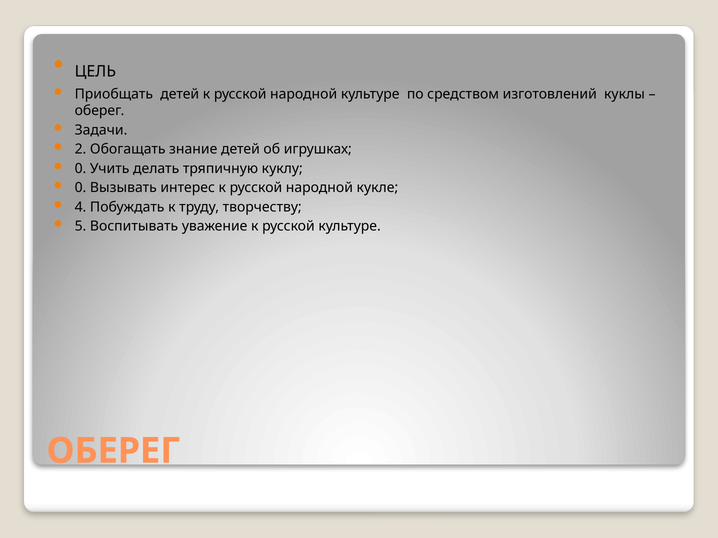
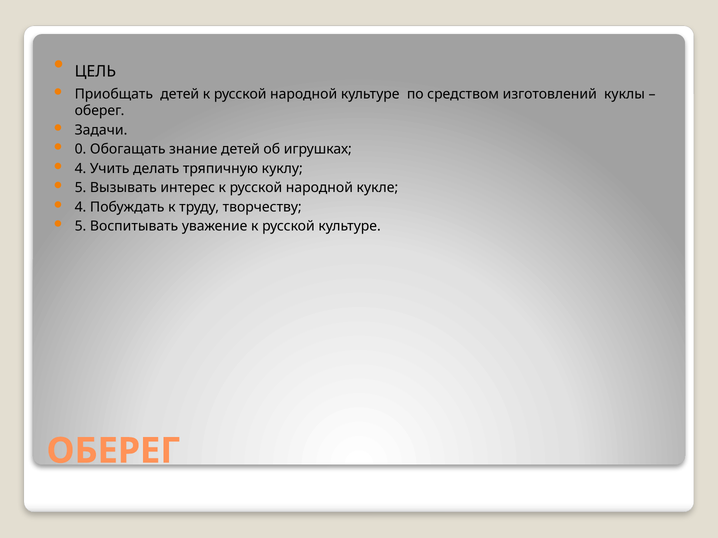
2: 2 -> 0
0 at (81, 169): 0 -> 4
0 at (81, 188): 0 -> 5
